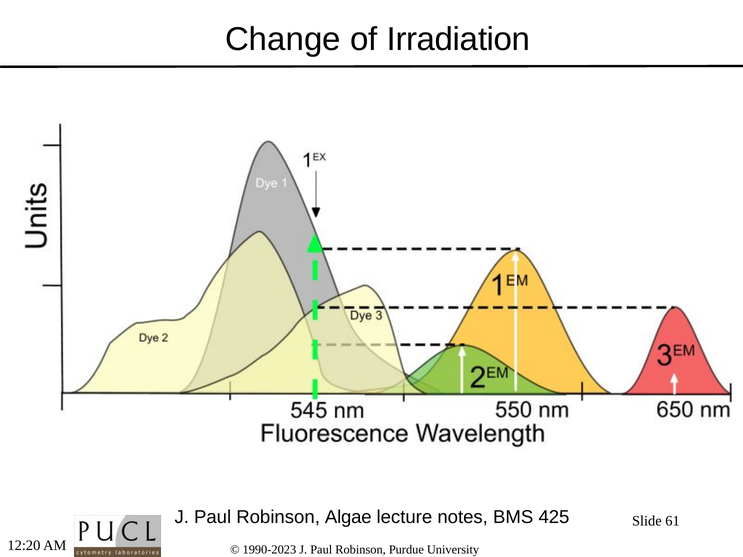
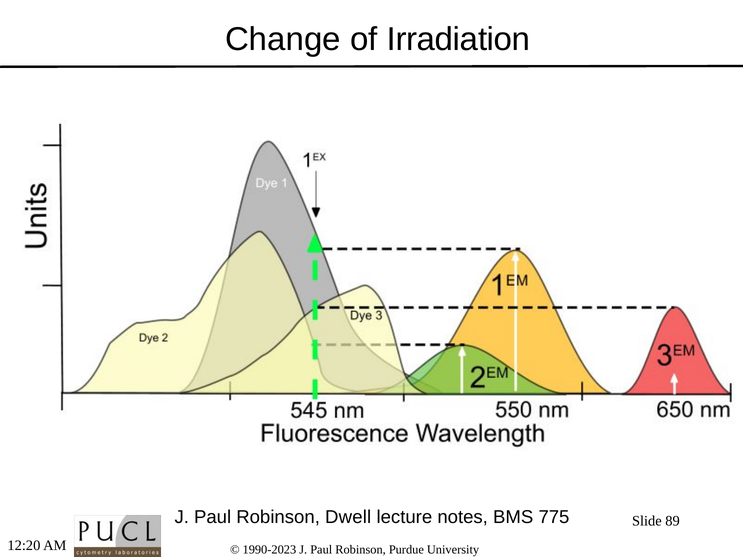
Algae: Algae -> Dwell
425: 425 -> 775
61: 61 -> 89
